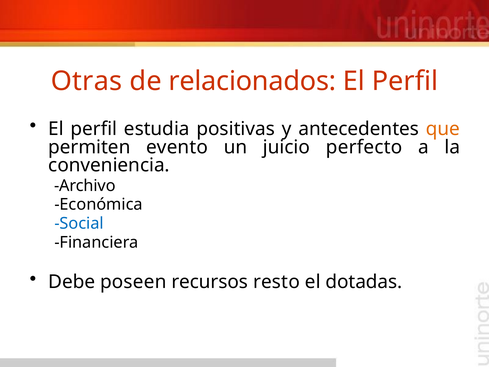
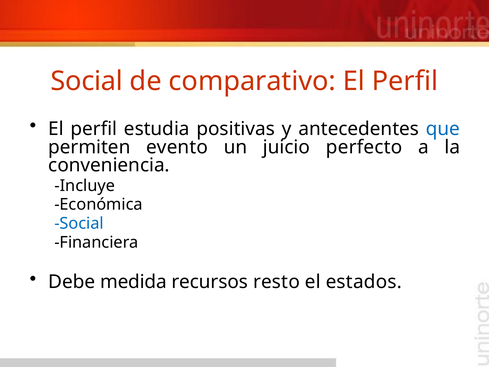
Otras at (86, 81): Otras -> Social
relacionados: relacionados -> comparativo
que colour: orange -> blue
Archivo: Archivo -> Incluye
poseen: poseen -> medida
dotadas: dotadas -> estados
